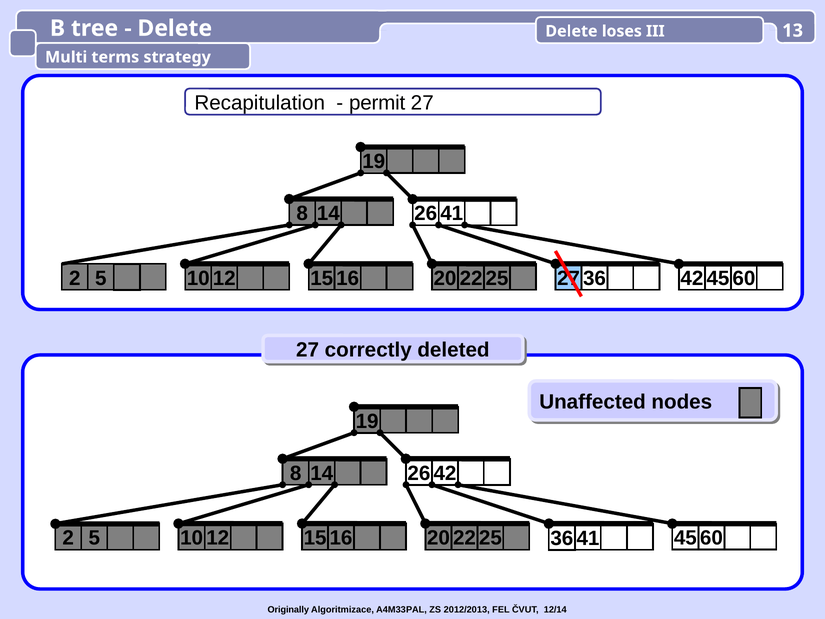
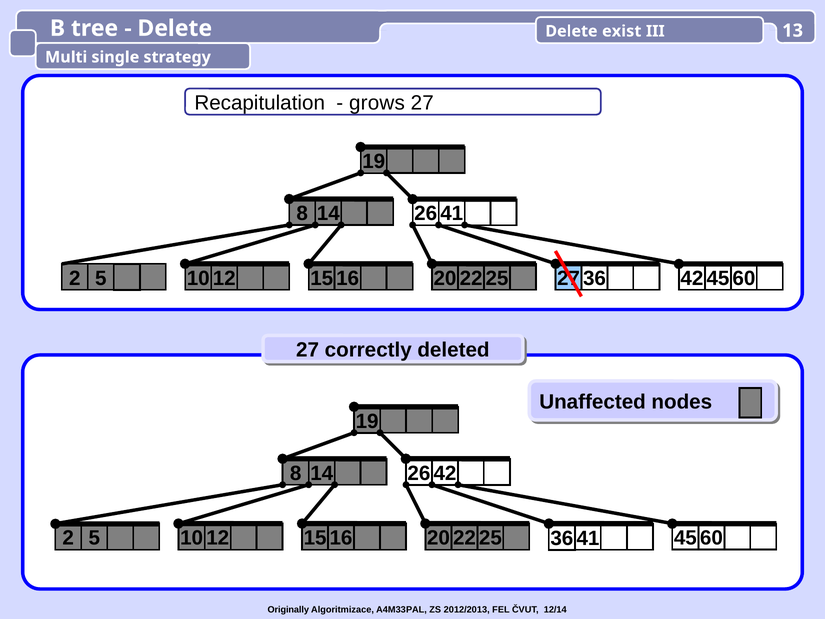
loses: loses -> exist
terms: terms -> single
permit: permit -> grows
